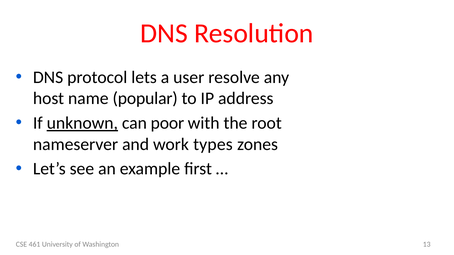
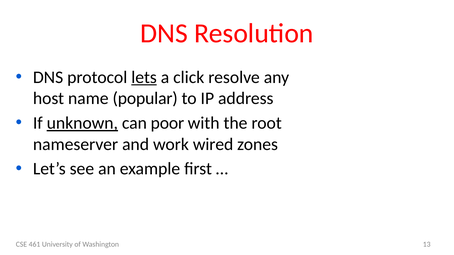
lets underline: none -> present
user: user -> click
types: types -> wired
